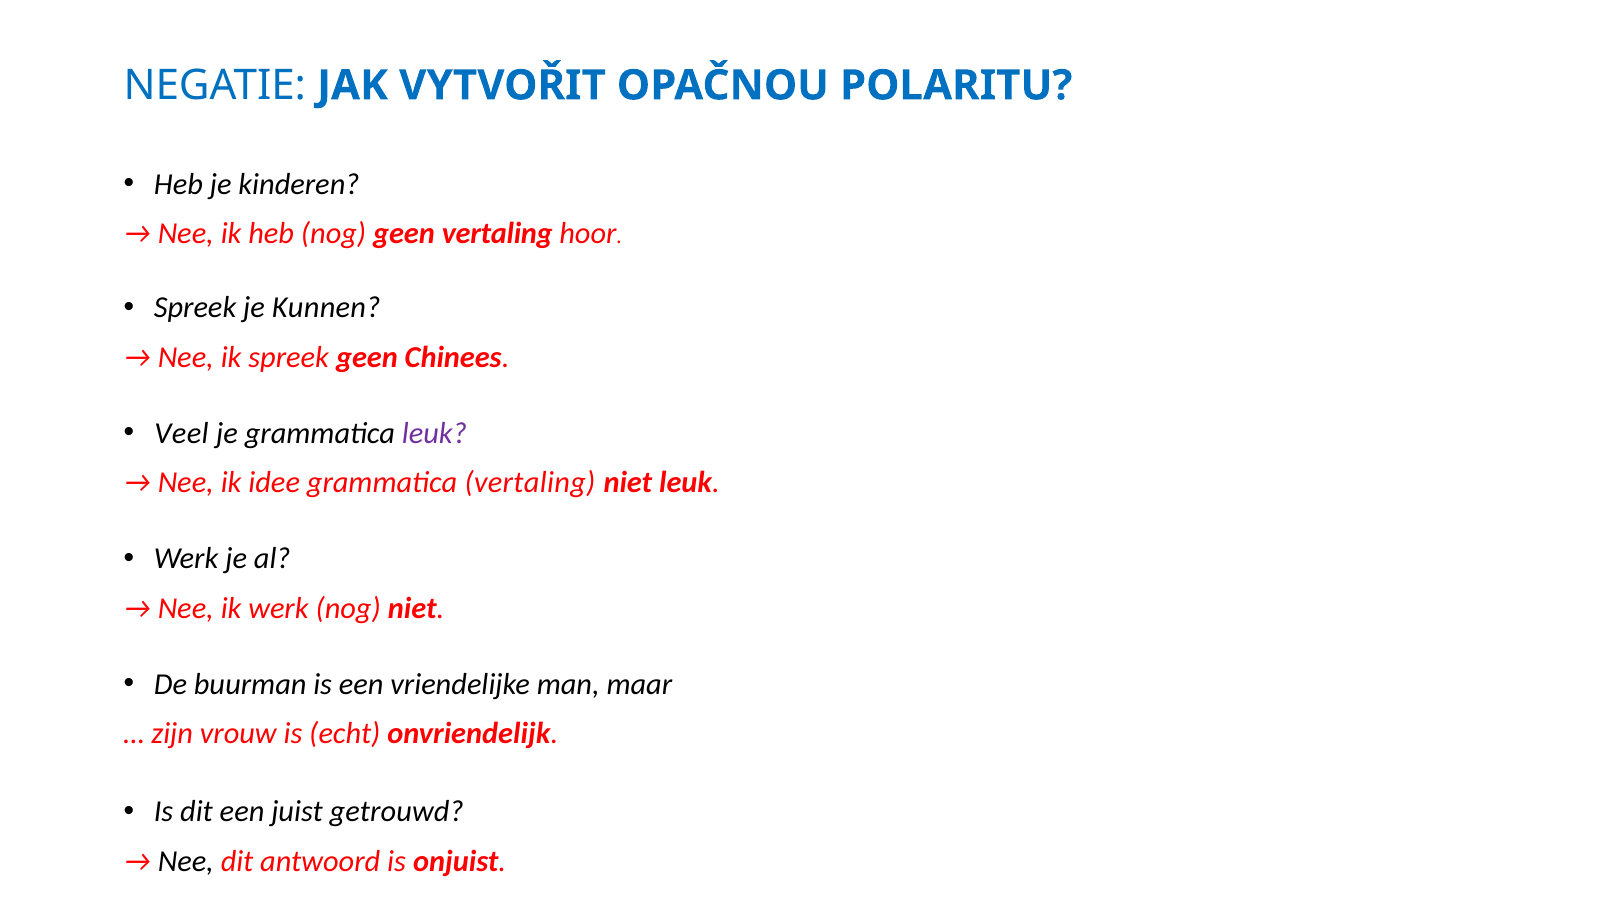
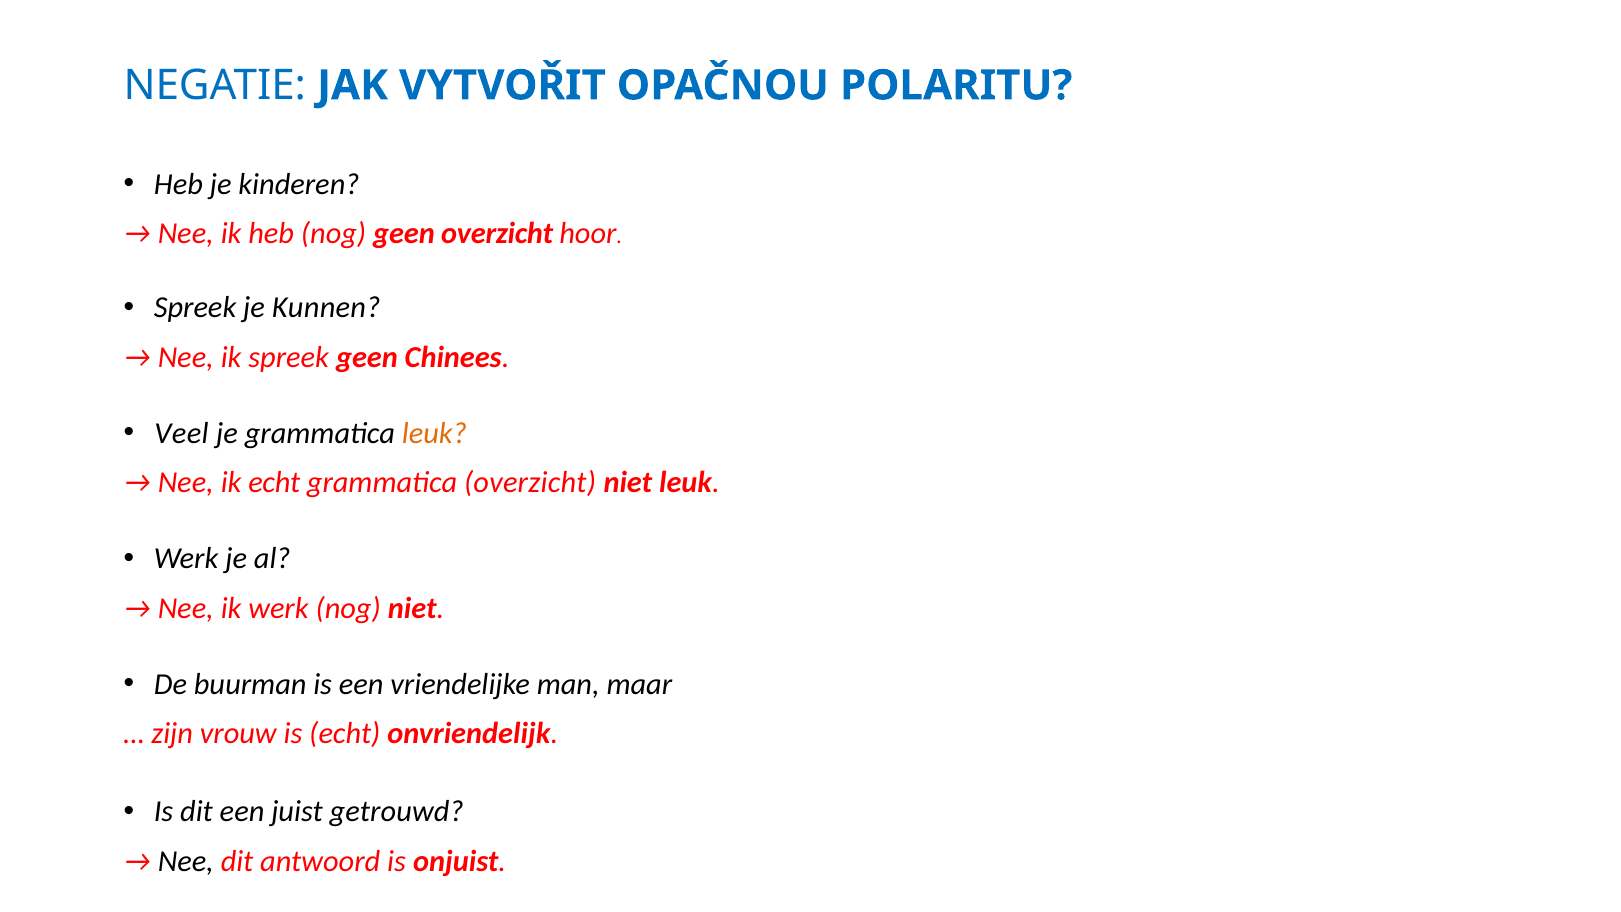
geen vertaling: vertaling -> overzicht
leuk at (434, 433) colour: purple -> orange
ik idee: idee -> echt
grammatica vertaling: vertaling -> overzicht
